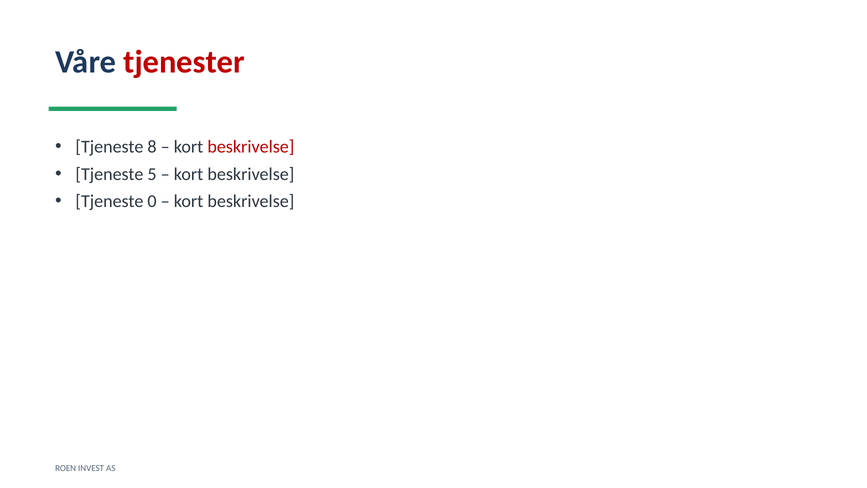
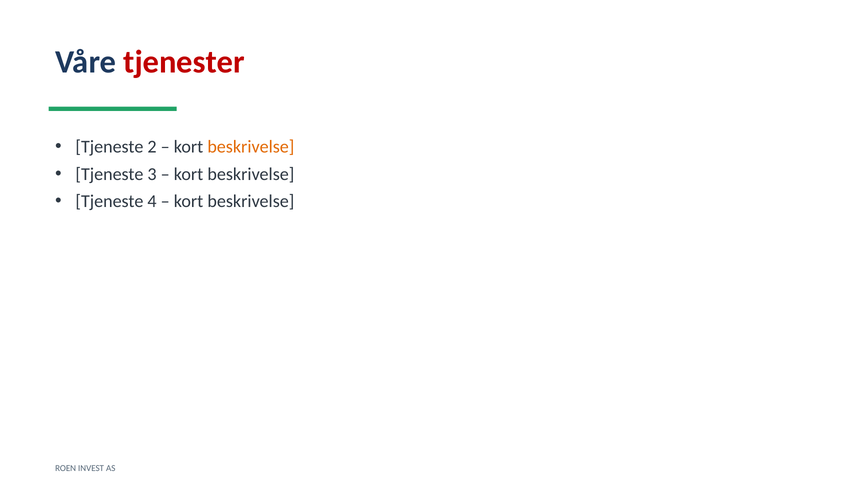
8: 8 -> 2
beskrivelse at (251, 147) colour: red -> orange
5: 5 -> 3
0: 0 -> 4
